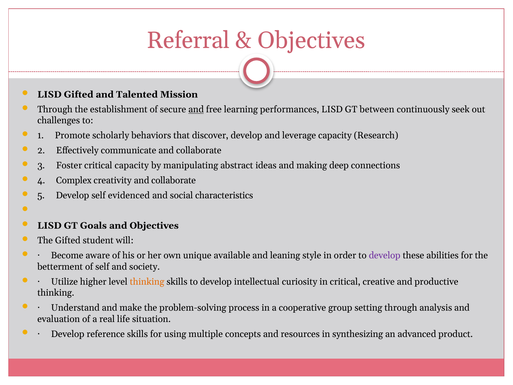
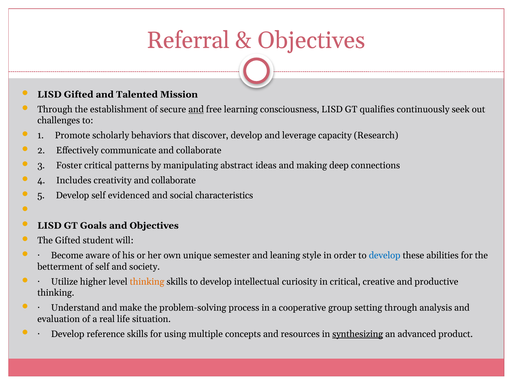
performances: performances -> consciousness
between: between -> qualifies
critical capacity: capacity -> patterns
Complex: Complex -> Includes
available: available -> semester
develop at (385, 255) colour: purple -> blue
synthesizing underline: none -> present
